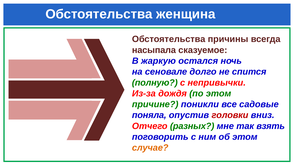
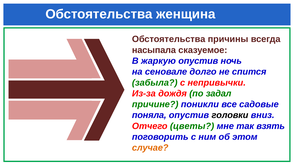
жаркую остался: остался -> опустив
полную: полную -> забыла
по этом: этом -> задал
головки colour: red -> black
разных: разных -> цветы
